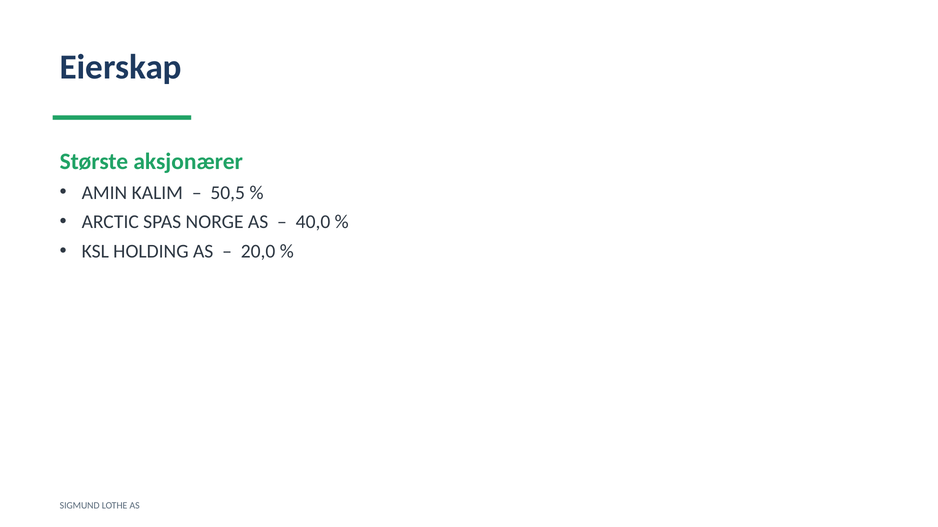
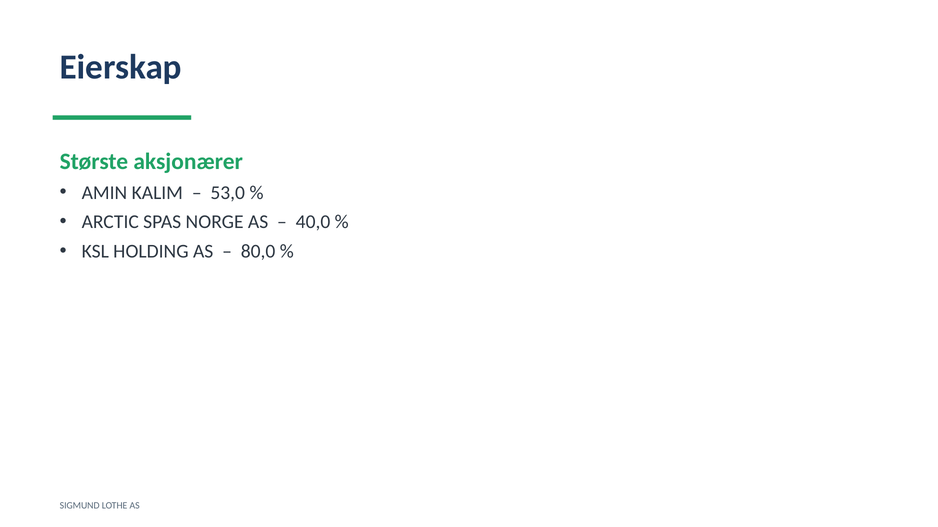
50,5: 50,5 -> 53,0
20,0: 20,0 -> 80,0
